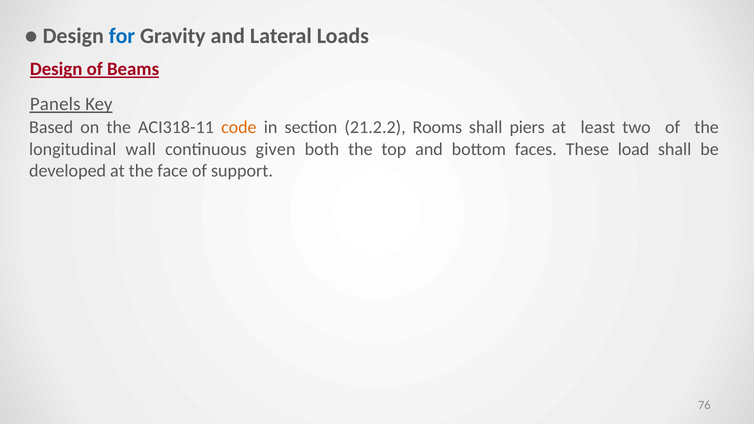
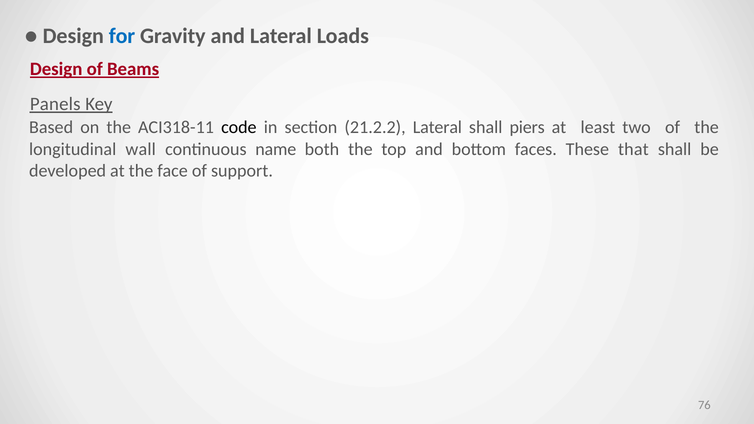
code colour: orange -> black
21.2.2 Rooms: Rooms -> Lateral
given: given -> name
load: load -> that
